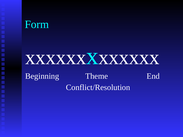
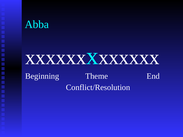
Form: Form -> Abba
